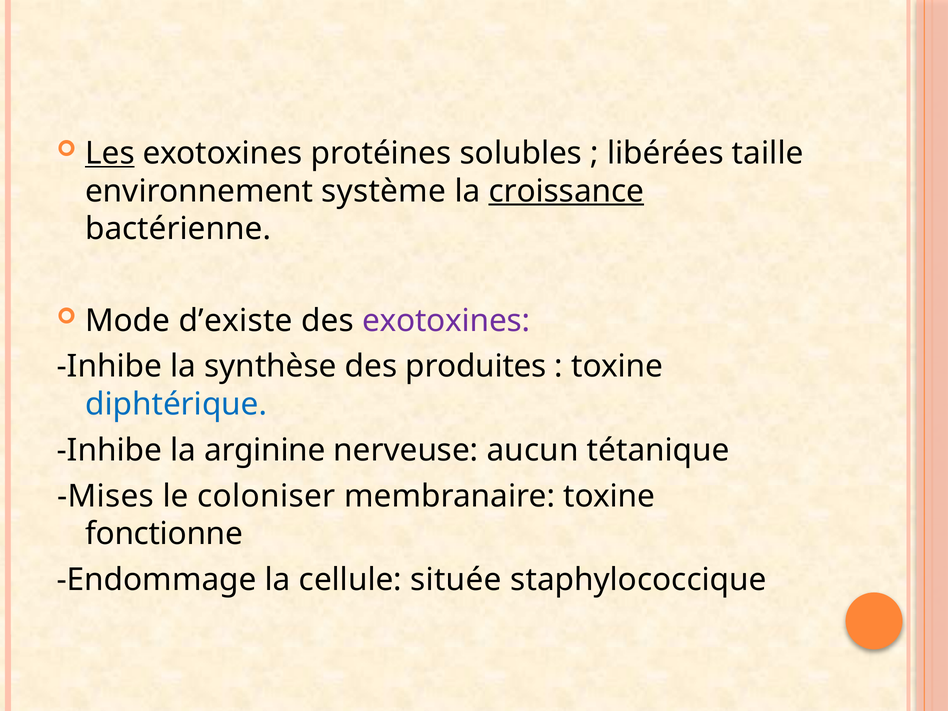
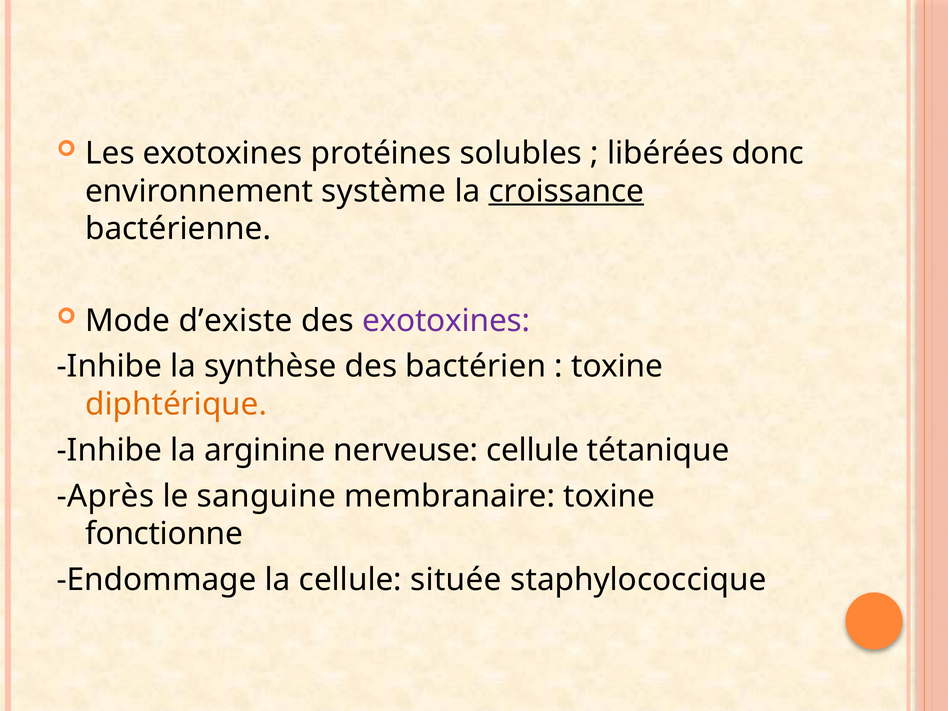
Les underline: present -> none
taille: taille -> donc
produites: produites -> bactérien
diphtérique colour: blue -> orange
nerveuse aucun: aucun -> cellule
Mises: Mises -> Après
coloniser: coloniser -> sanguine
